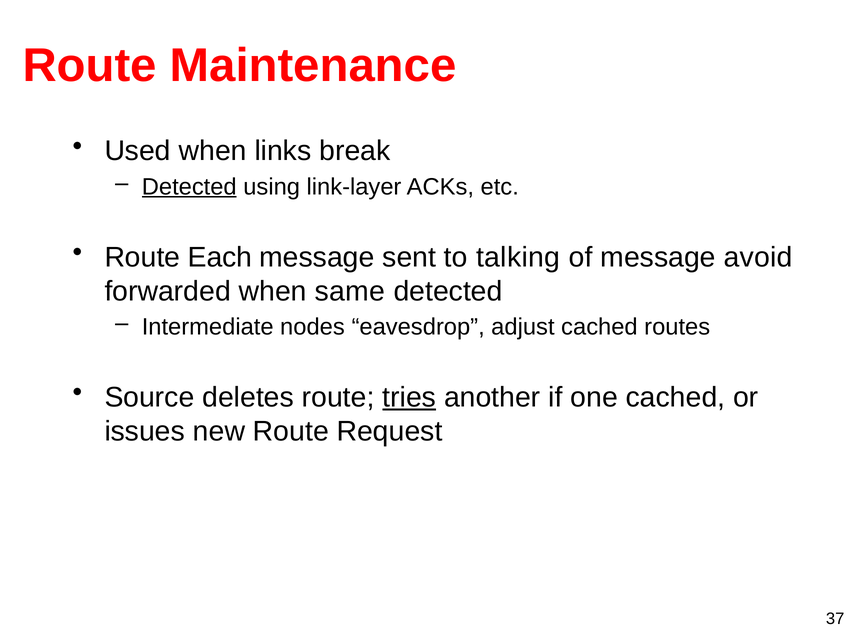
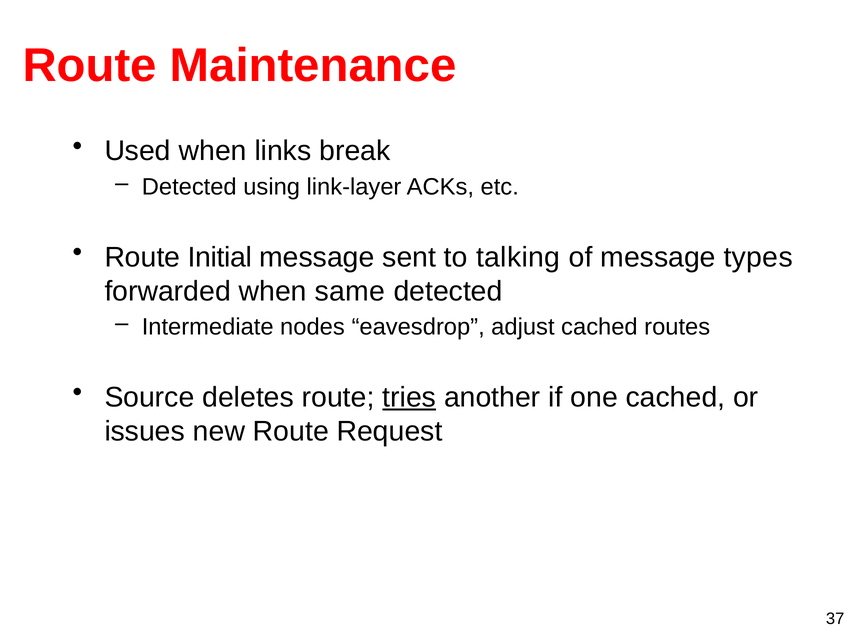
Detected at (189, 187) underline: present -> none
Each: Each -> Initial
avoid: avoid -> types
